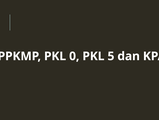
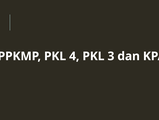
0: 0 -> 4
5: 5 -> 3
